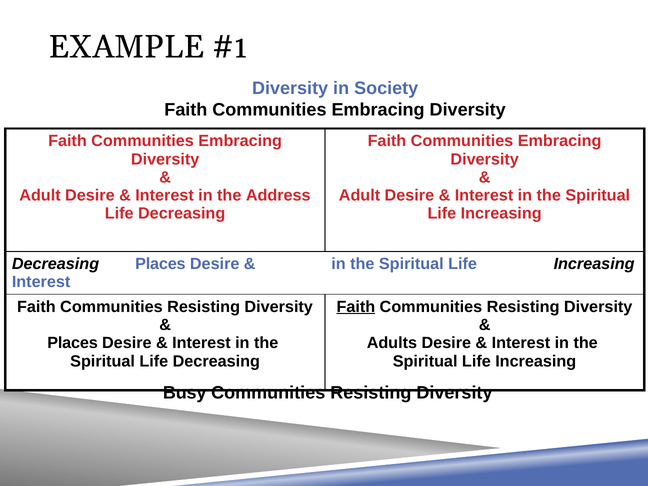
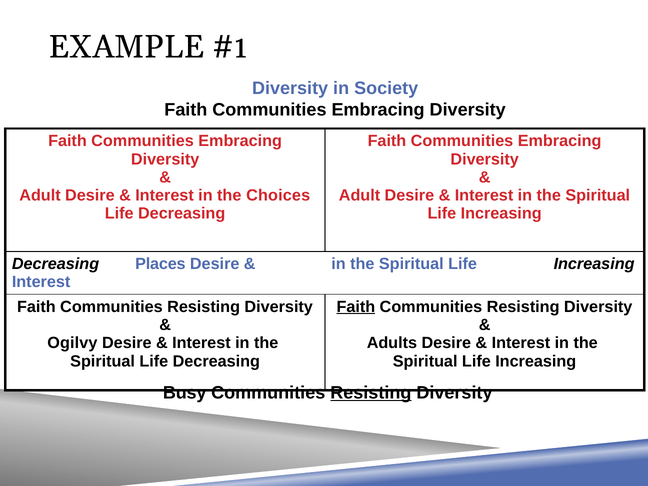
Address: Address -> Choices
Places at (73, 343): Places -> Ogilvy
Resisting at (371, 393) underline: none -> present
